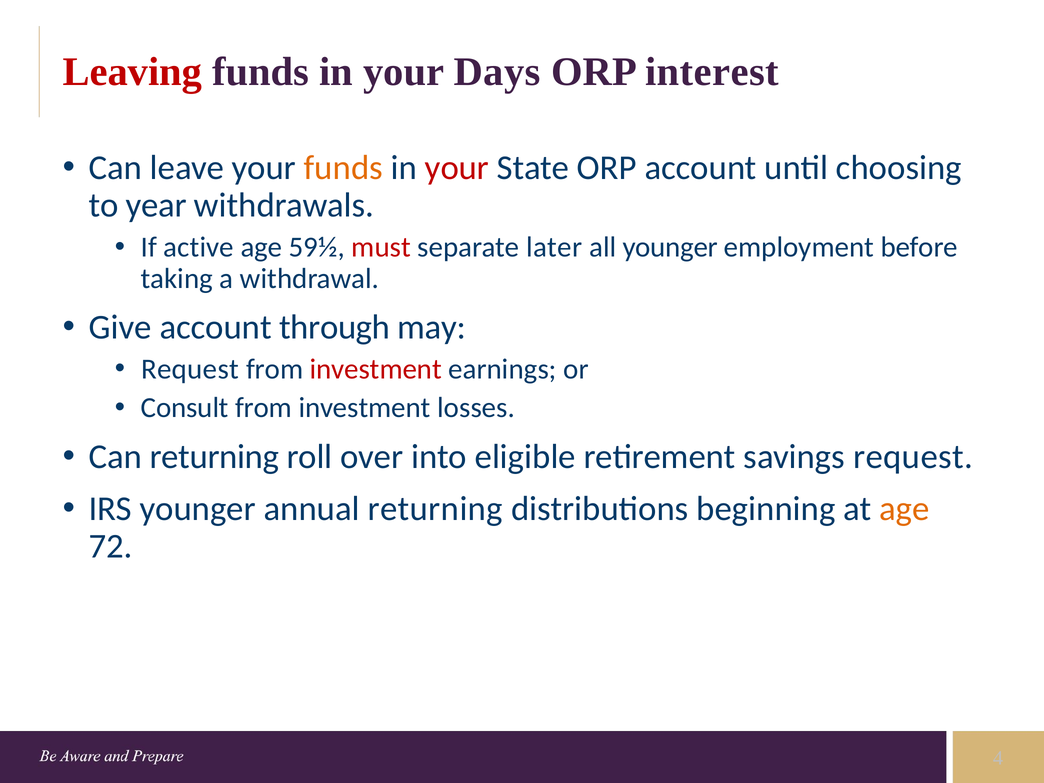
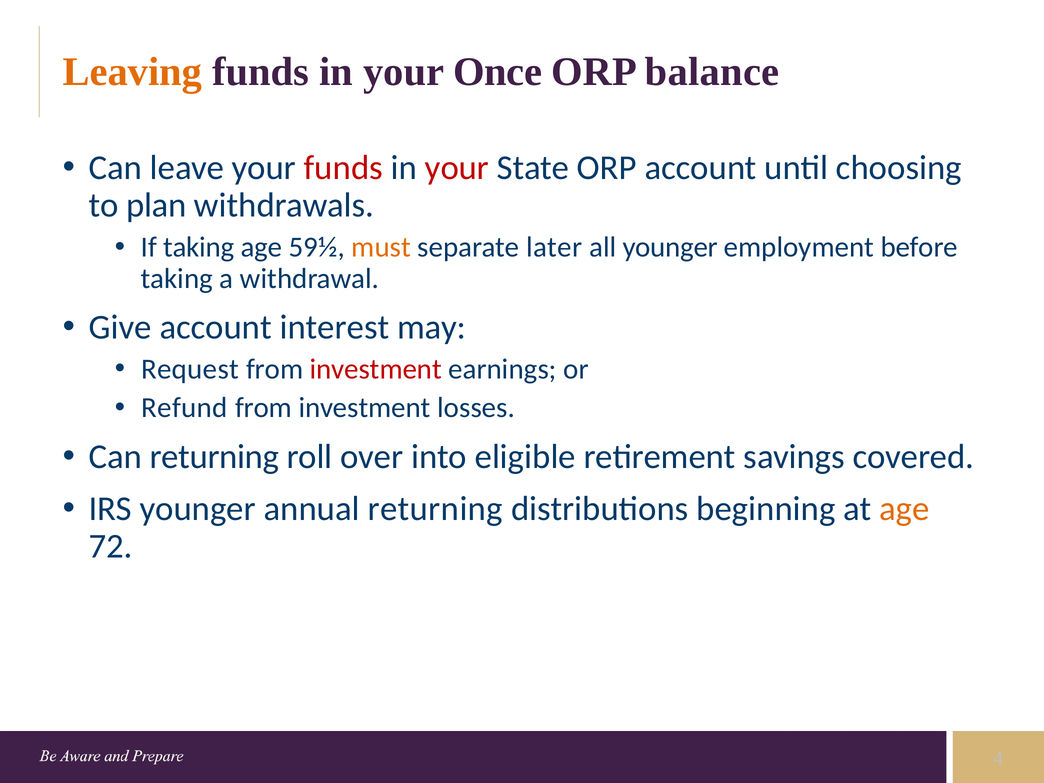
Leaving colour: red -> orange
Days: Days -> Once
interest: interest -> balance
funds at (343, 168) colour: orange -> red
year: year -> plan
If active: active -> taking
must colour: red -> orange
through: through -> interest
Consult: Consult -> Refund
savings request: request -> covered
